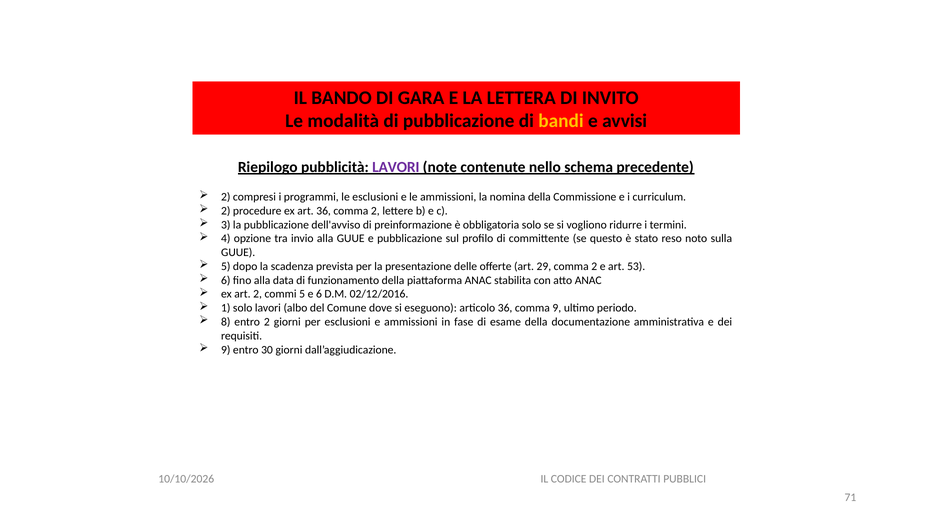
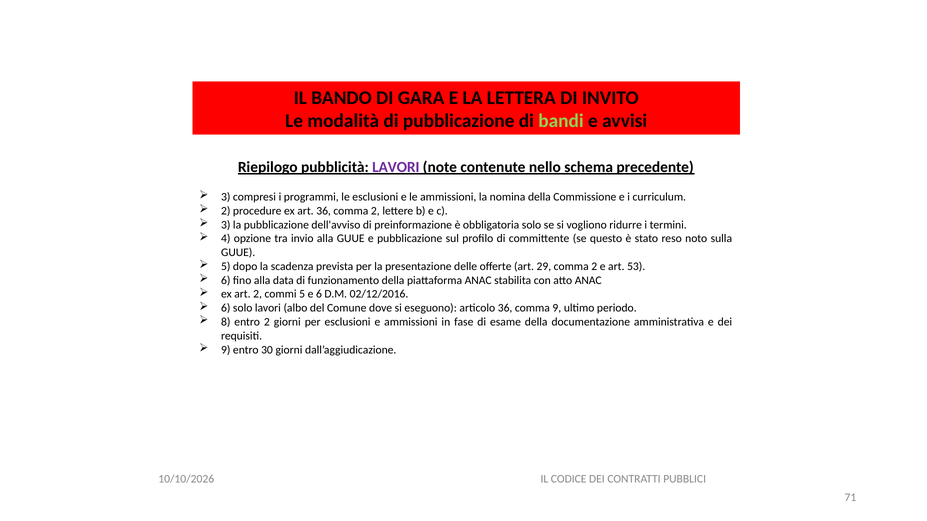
bandi colour: yellow -> light green
2 at (226, 197): 2 -> 3
1 at (226, 308): 1 -> 6
